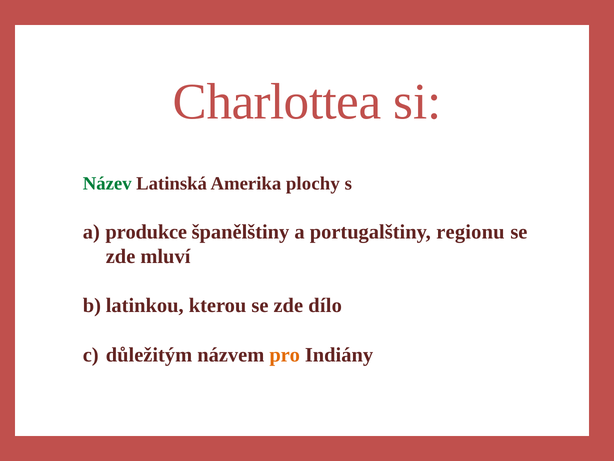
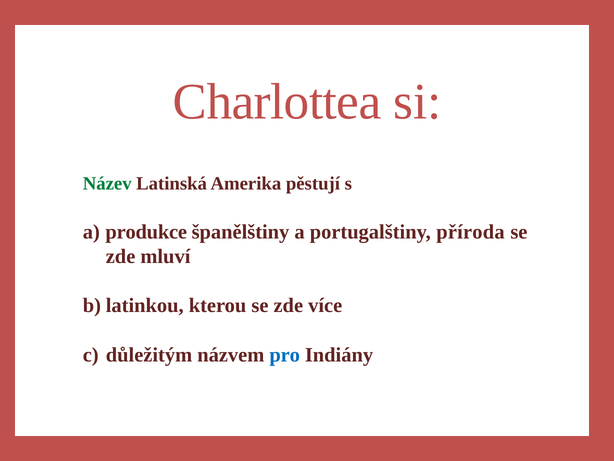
plochy: plochy -> pěstují
regionu: regionu -> příroda
dílo: dílo -> více
pro colour: orange -> blue
